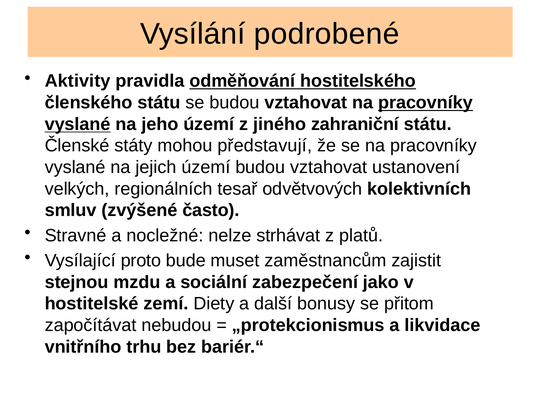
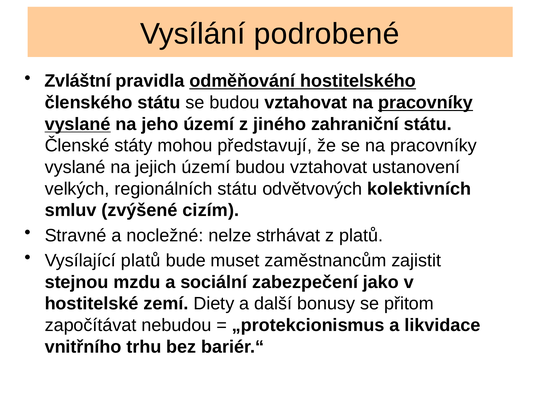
Aktivity: Aktivity -> Zvláštní
regionálních tesař: tesař -> státu
často: často -> cizím
Vysílající proto: proto -> platů
